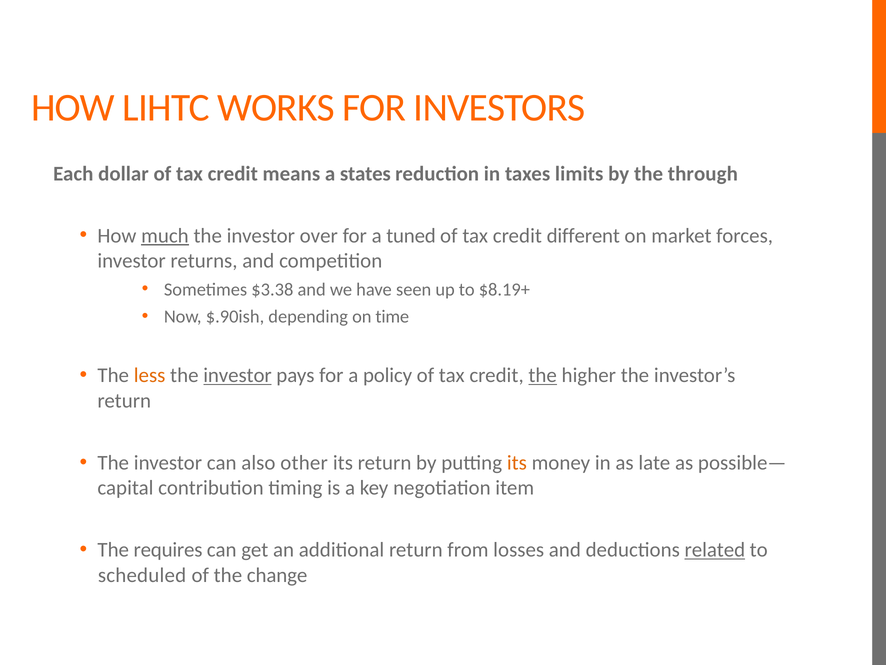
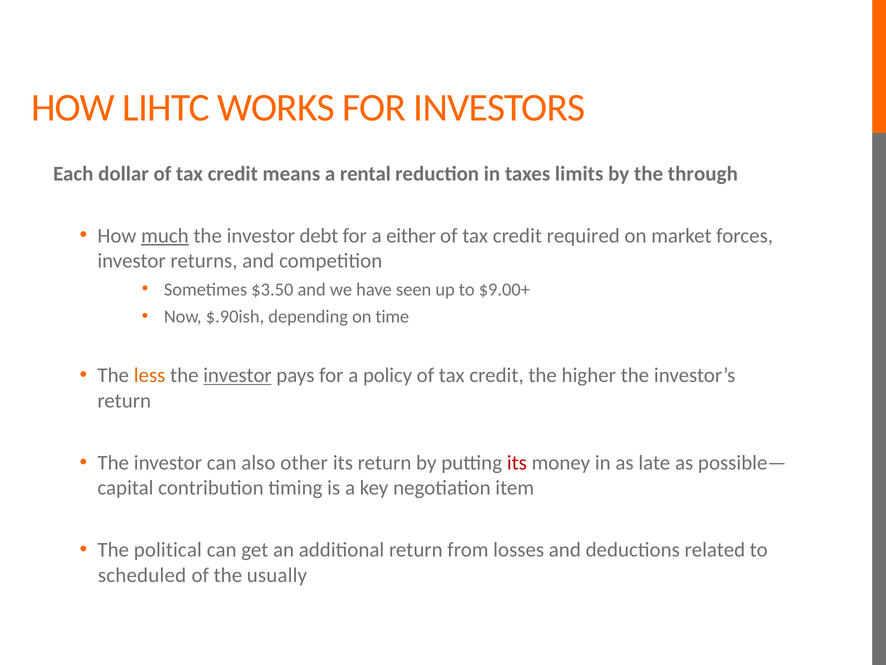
states: states -> rental
over: over -> debt
tuned: tuned -> either
different: different -> required
$3.38: $3.38 -> $3.50
$8.19+: $8.19+ -> $9.00+
the at (543, 375) underline: present -> none
its at (517, 462) colour: orange -> red
requires: requires -> political
related underline: present -> none
change: change -> usually
